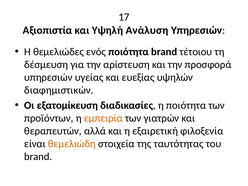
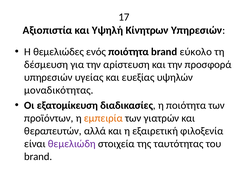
Ανάλυση: Ανάλυση -> Κίνητρων
τέτοιου: τέτοιου -> εύκολο
διαφημιστικών: διαφημιστικών -> μοναδικότητας
θεμελιώδη colour: orange -> purple
